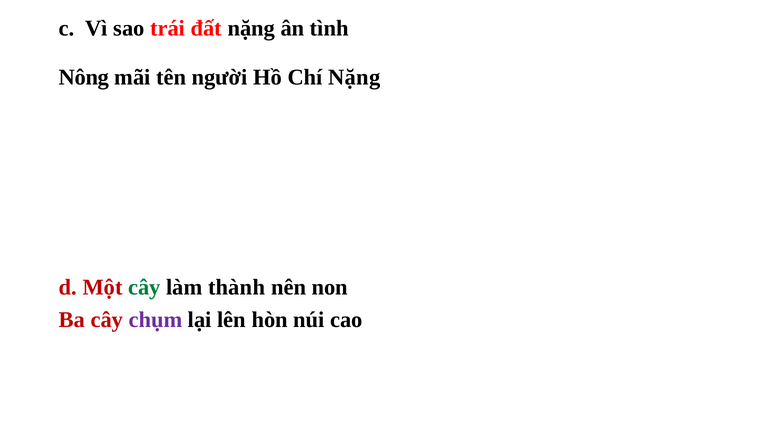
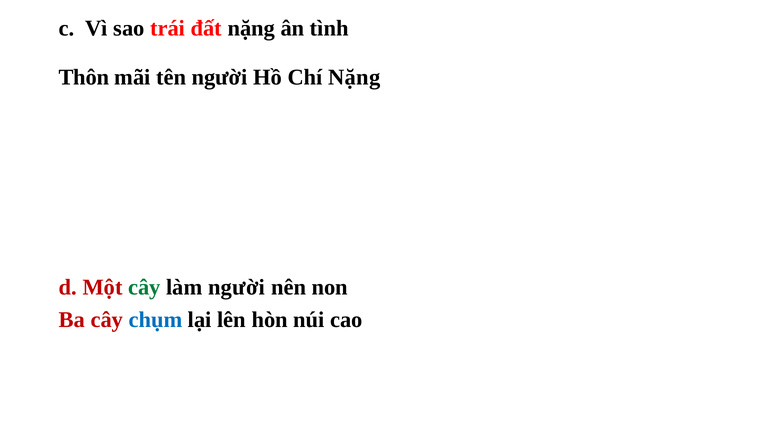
Nông: Nông -> Thôn
làm thành: thành -> người
chụm colour: purple -> blue
